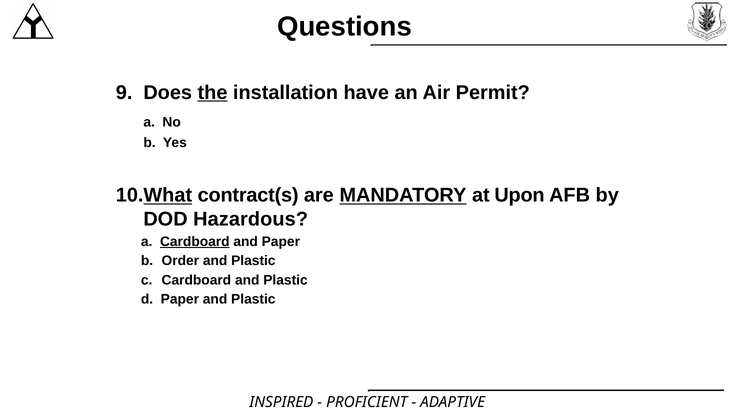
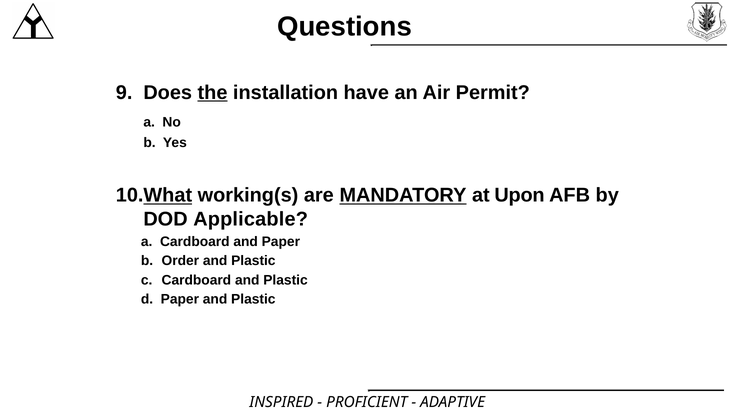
contract(s: contract(s -> working(s
Hazardous: Hazardous -> Applicable
Cardboard at (195, 242) underline: present -> none
